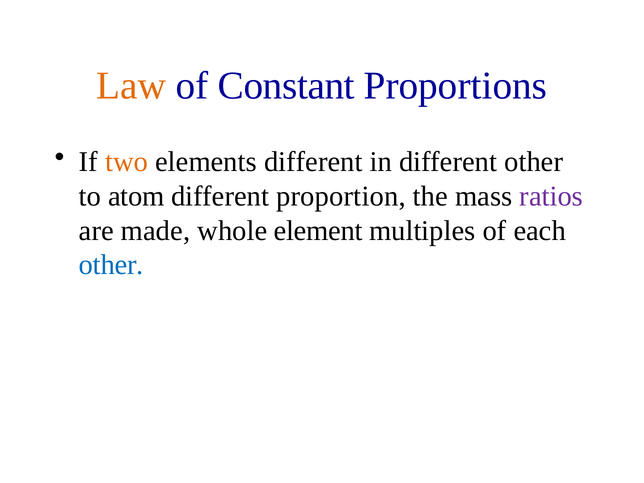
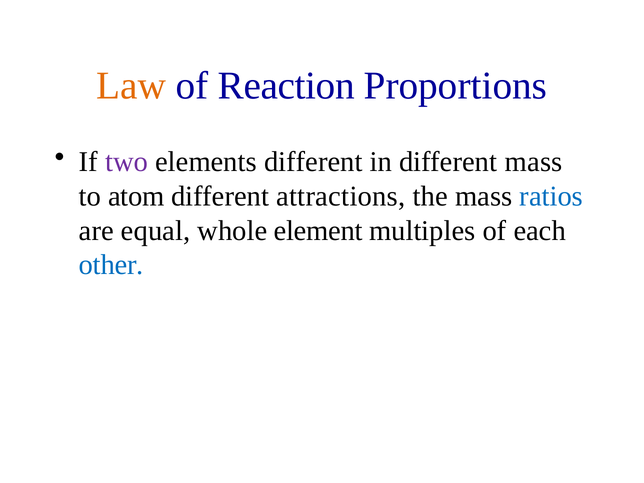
Constant: Constant -> Reaction
two colour: orange -> purple
different other: other -> mass
proportion: proportion -> attractions
ratios colour: purple -> blue
made: made -> equal
